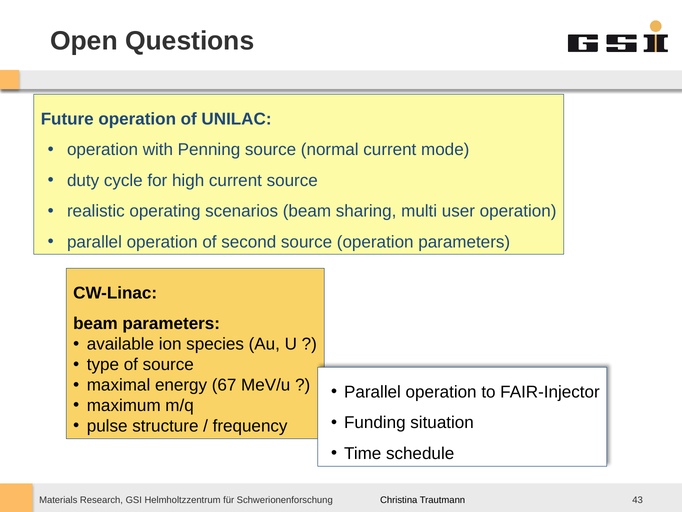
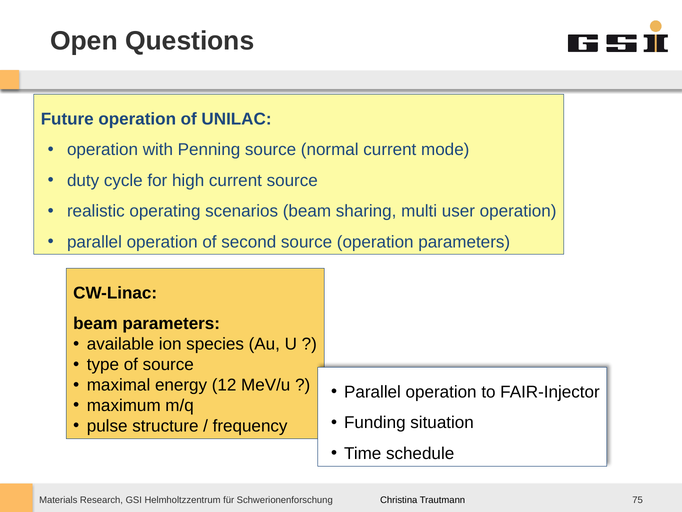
67: 67 -> 12
43: 43 -> 75
